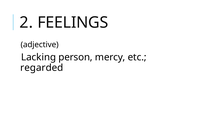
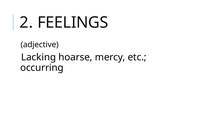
person: person -> hoarse
regarded: regarded -> occurring
